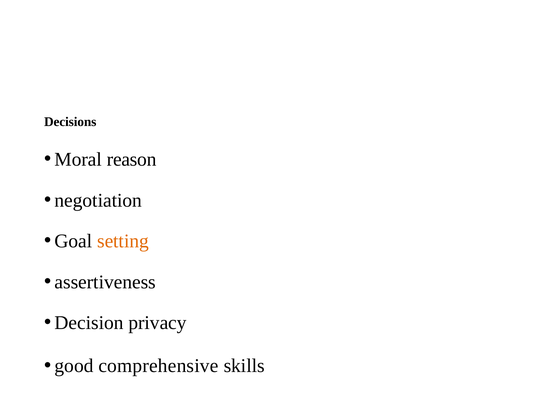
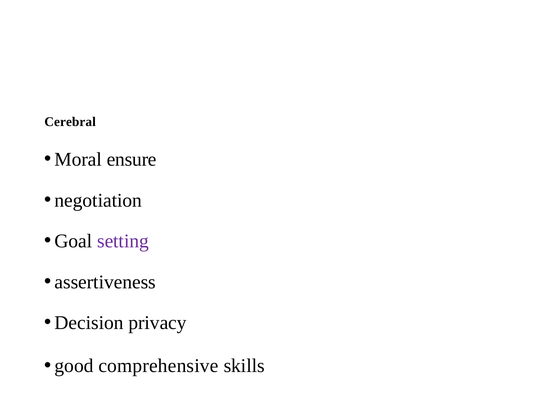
Decisions: Decisions -> Cerebral
reason: reason -> ensure
setting colour: orange -> purple
